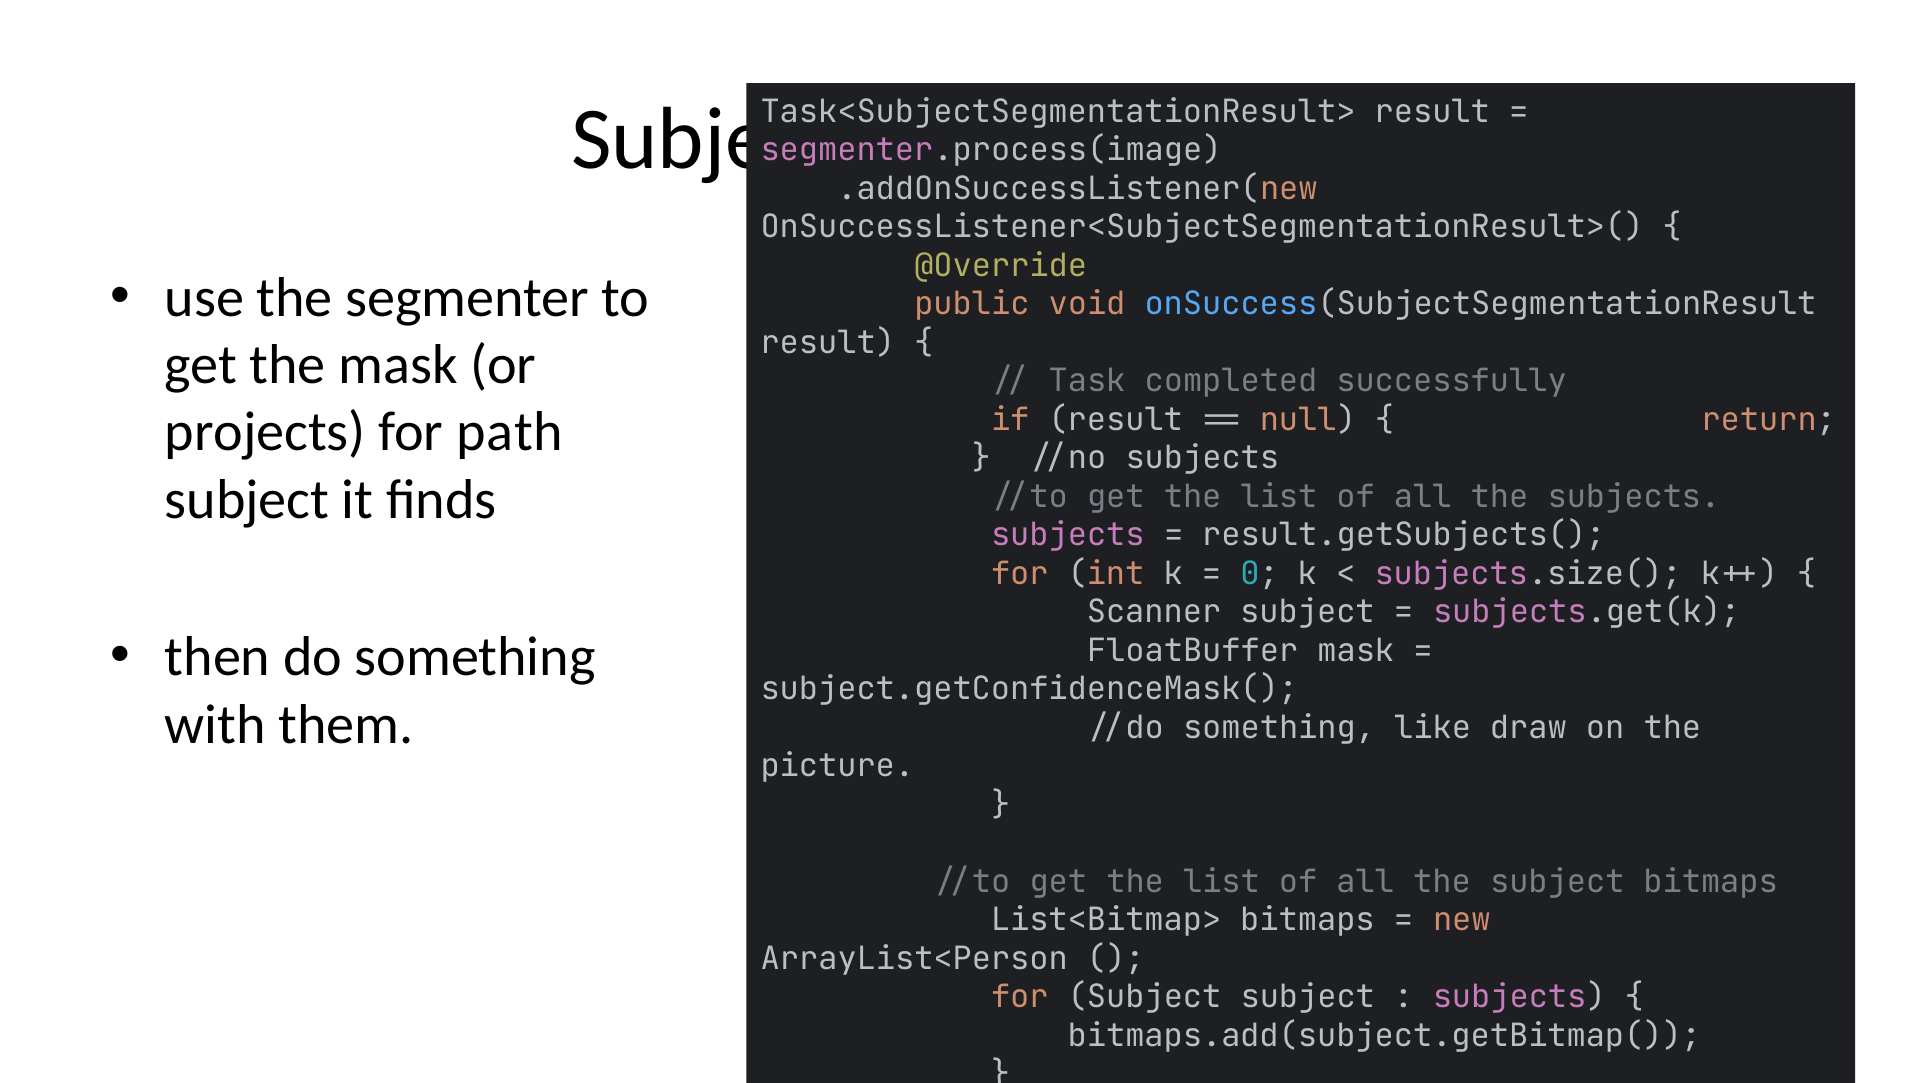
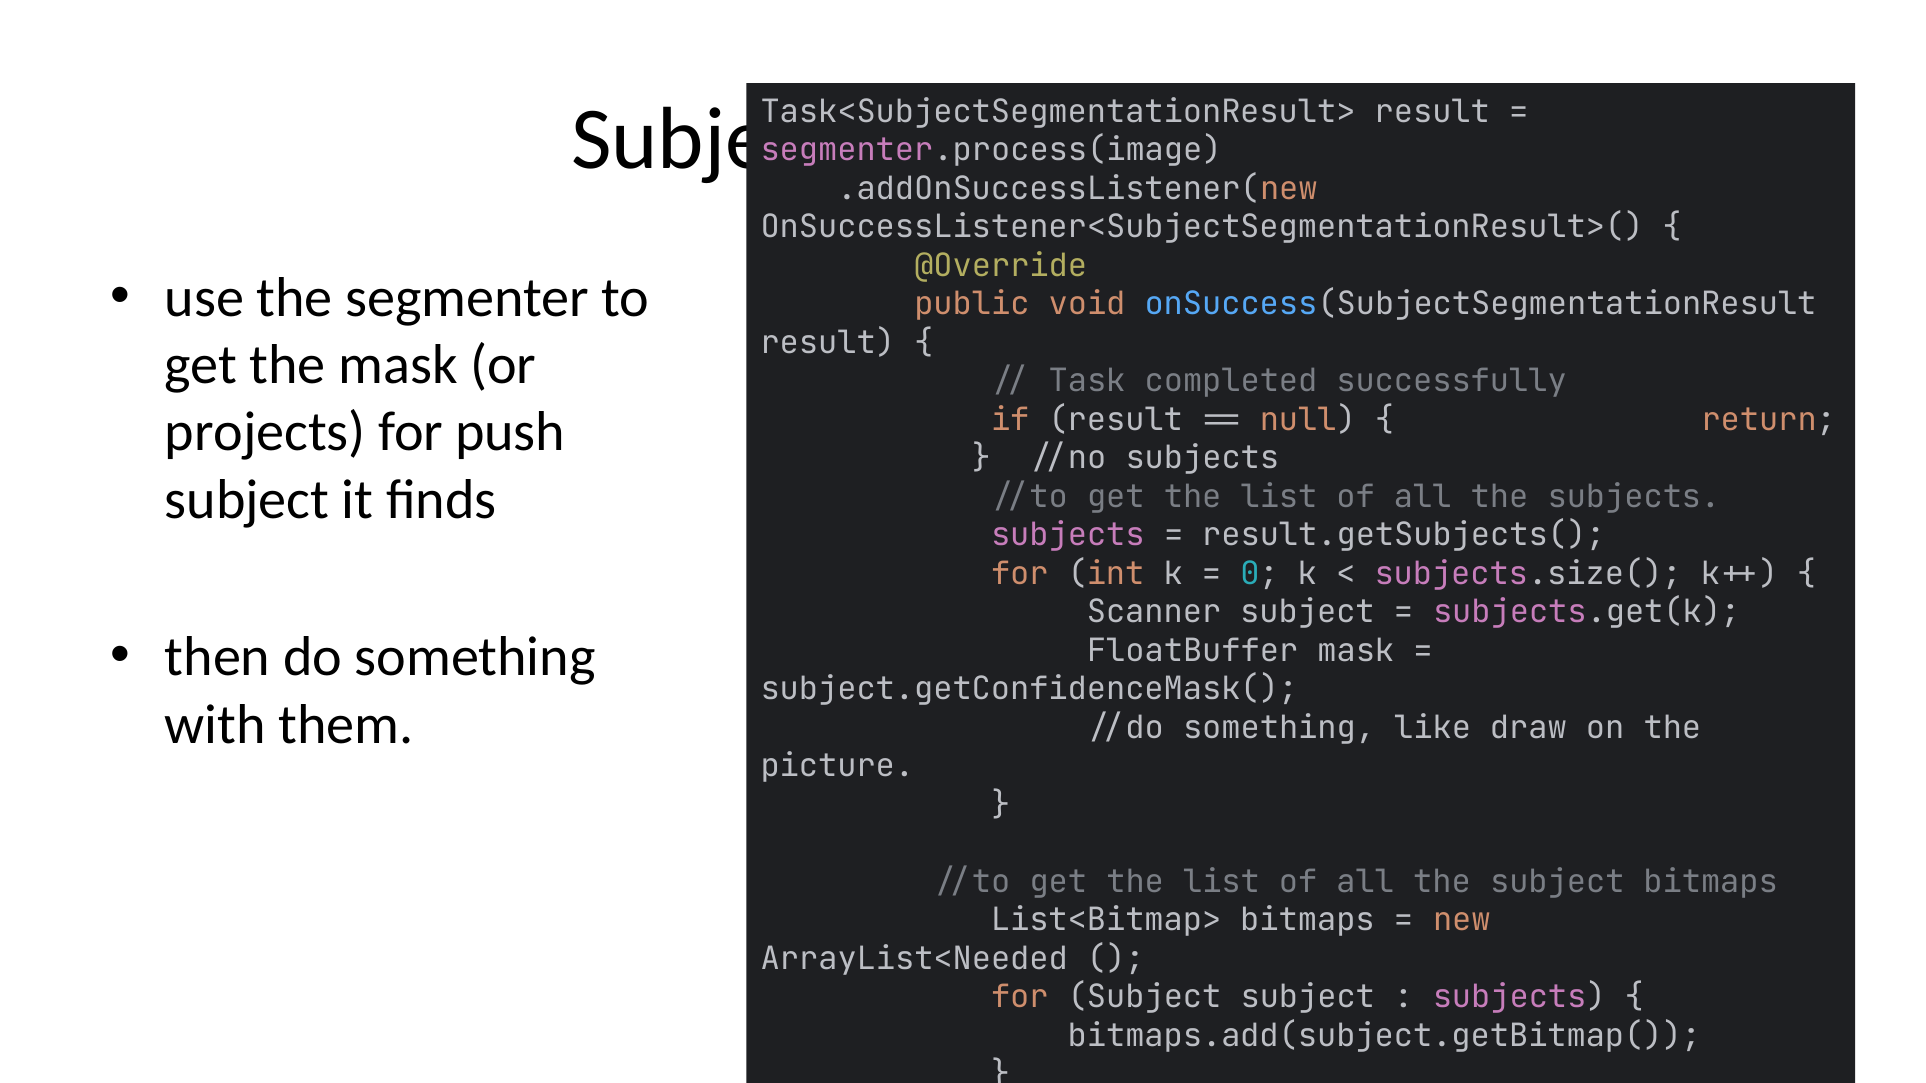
path: path -> push
ArrayList<Person>(: ArrayList<Person>( -> ArrayList<Needed>(
